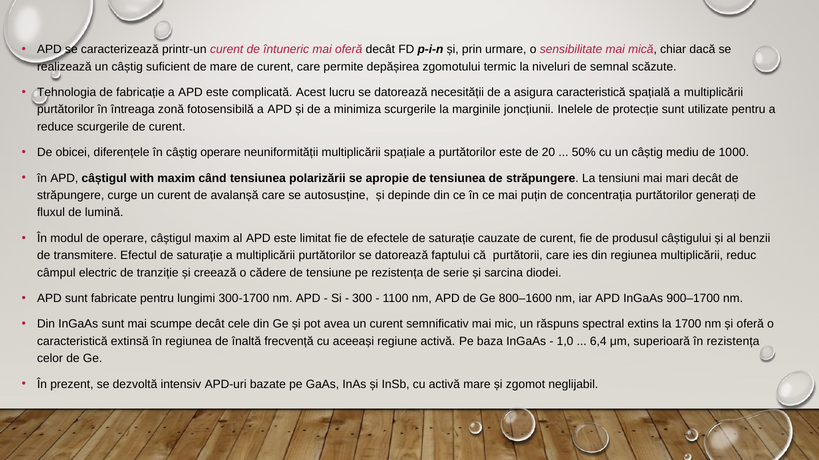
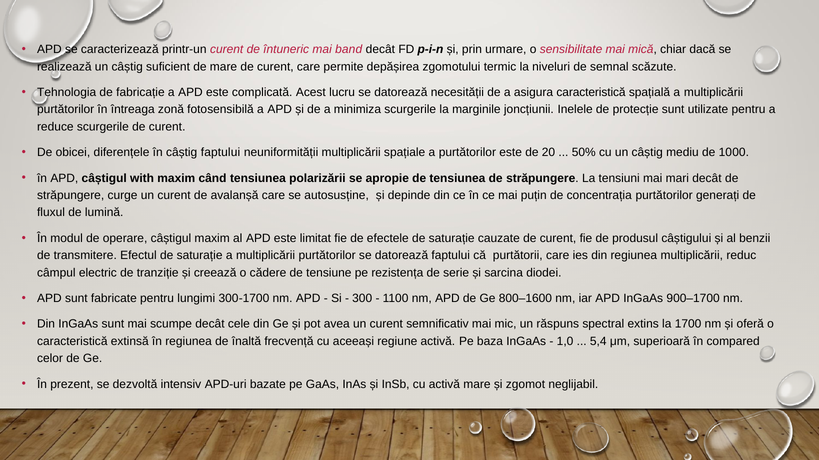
mai oferă: oferă -> band
câștig operare: operare -> faptului
6,4: 6,4 -> 5,4
în rezistența: rezistența -> compared
